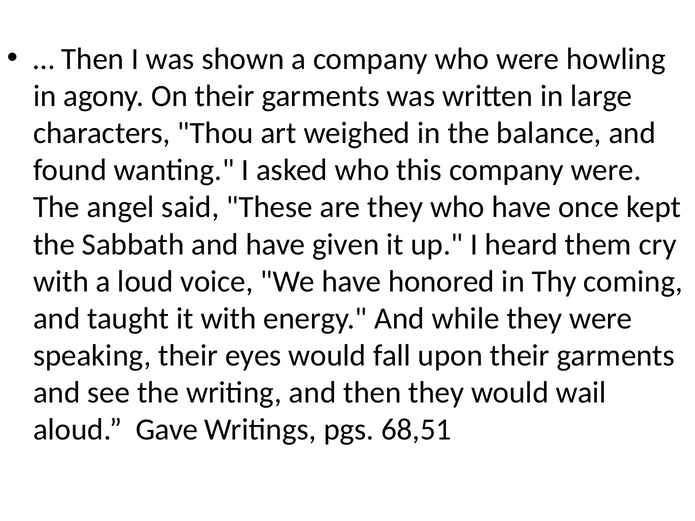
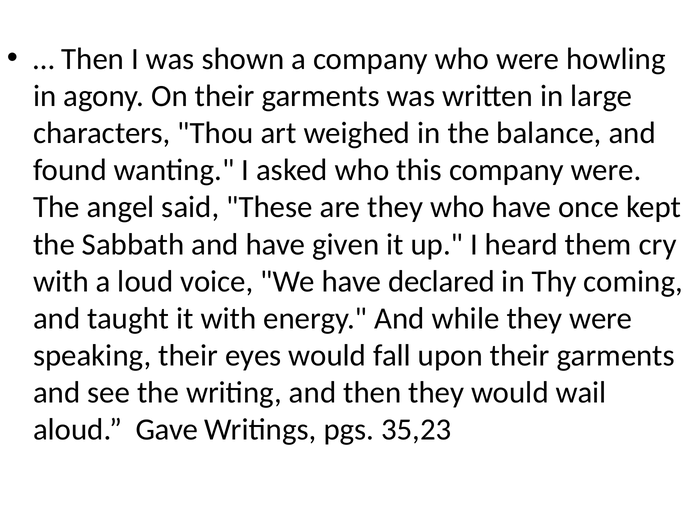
honored: honored -> declared
68,51: 68,51 -> 35,23
